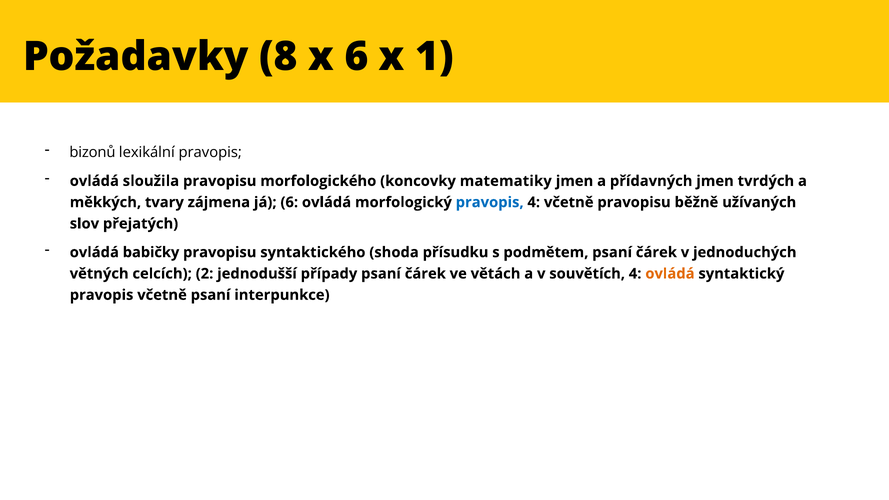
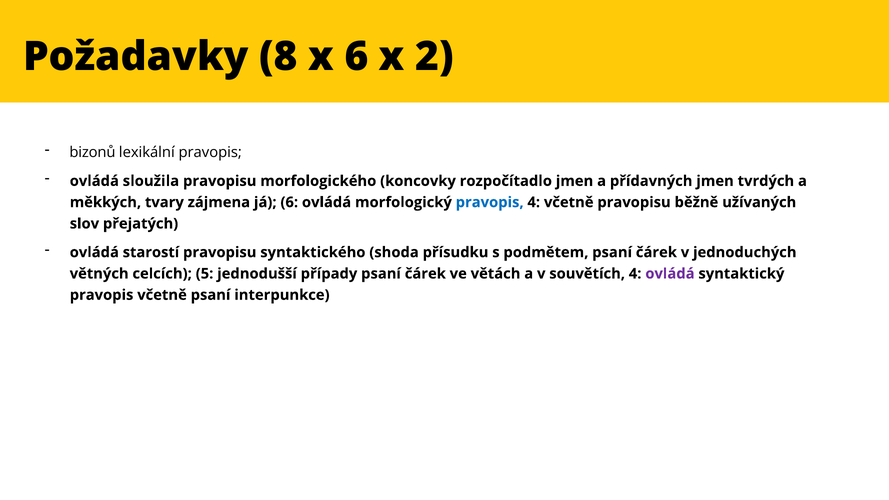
1: 1 -> 2
matematiky: matematiky -> rozpočítadlo
babičky: babičky -> starostí
2: 2 -> 5
ovládá at (670, 274) colour: orange -> purple
